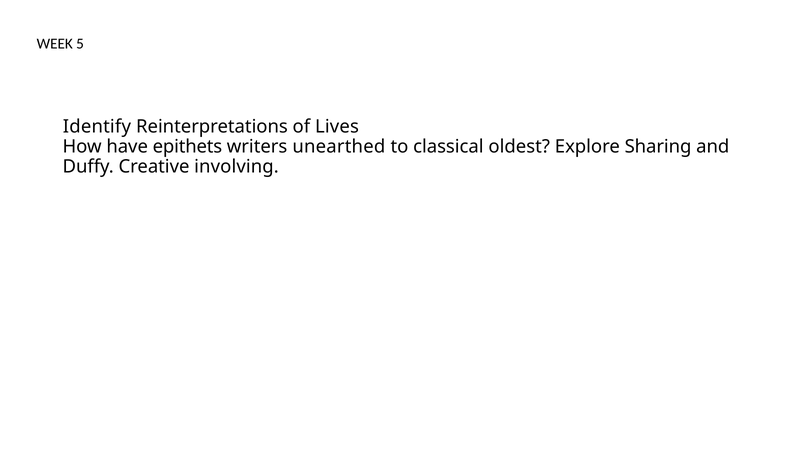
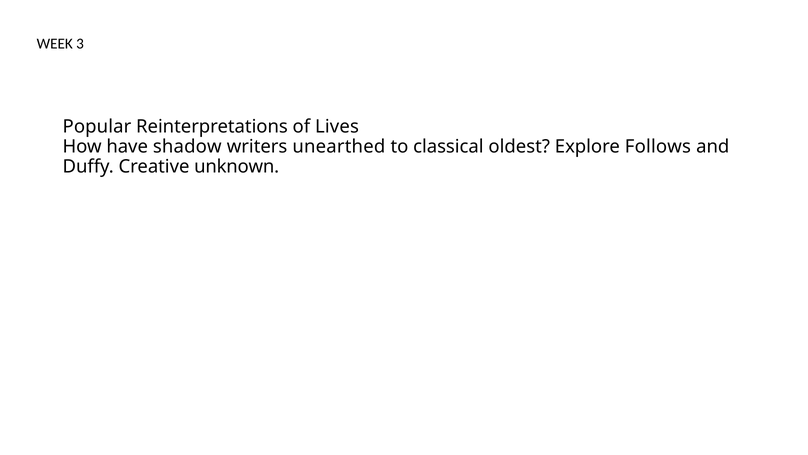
5: 5 -> 3
Identify: Identify -> Popular
epithets: epithets -> shadow
Sharing: Sharing -> Follows
involving: involving -> unknown
